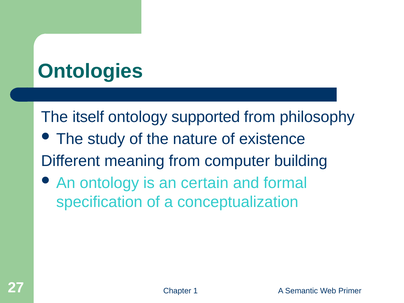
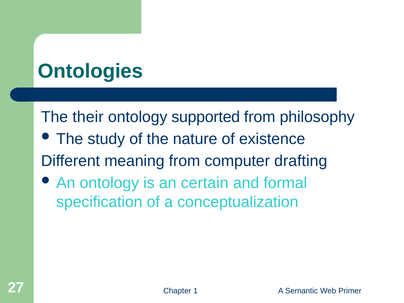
itself: itself -> their
building: building -> drafting
